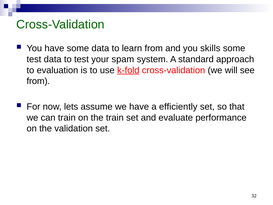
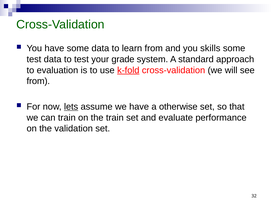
spam: spam -> grade
lets underline: none -> present
efficiently: efficiently -> otherwise
